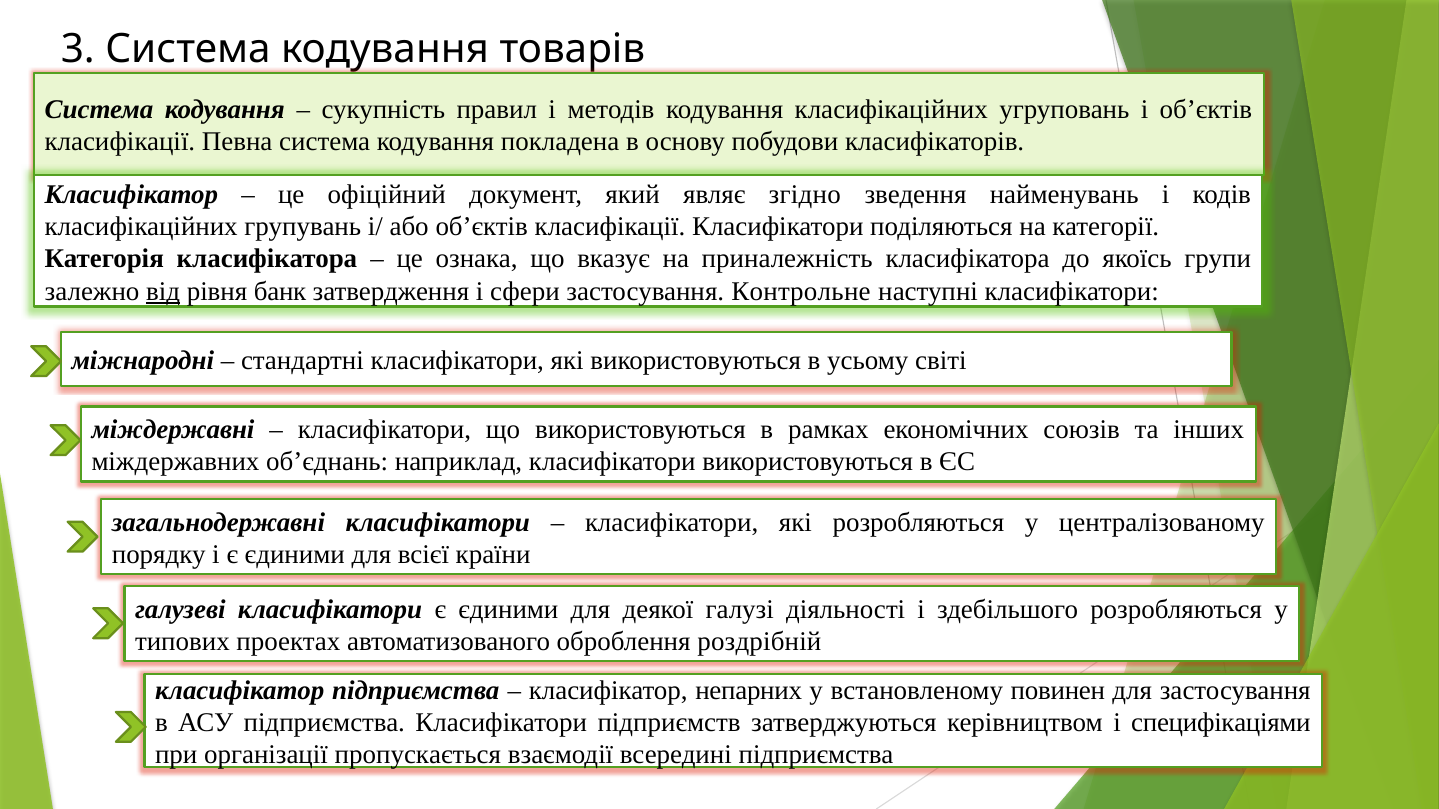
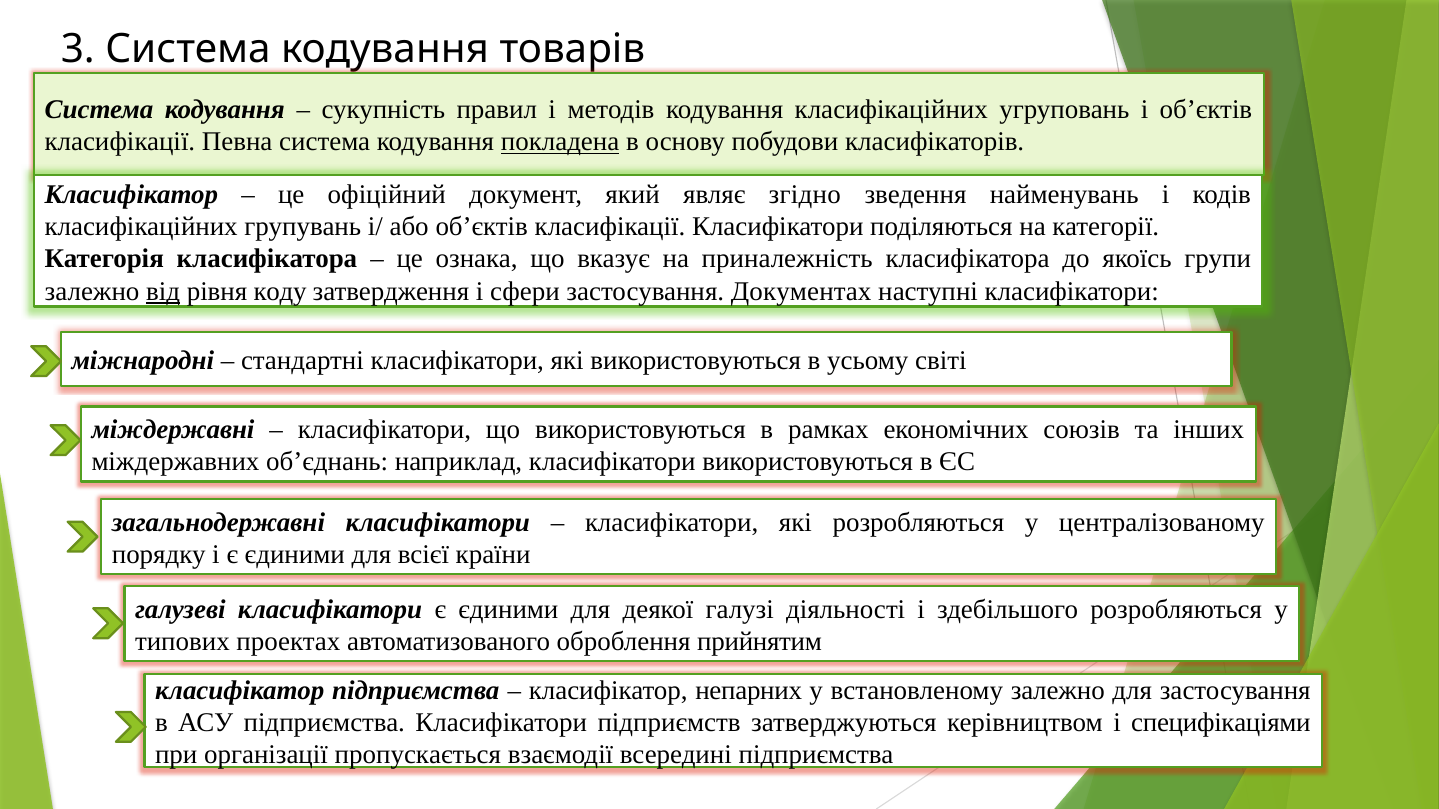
покладена underline: none -> present
банк: банк -> коду
Контрольне: Контрольне -> Документах
роздрібній: роздрібній -> прийнятим
встановленому повинен: повинен -> залежно
